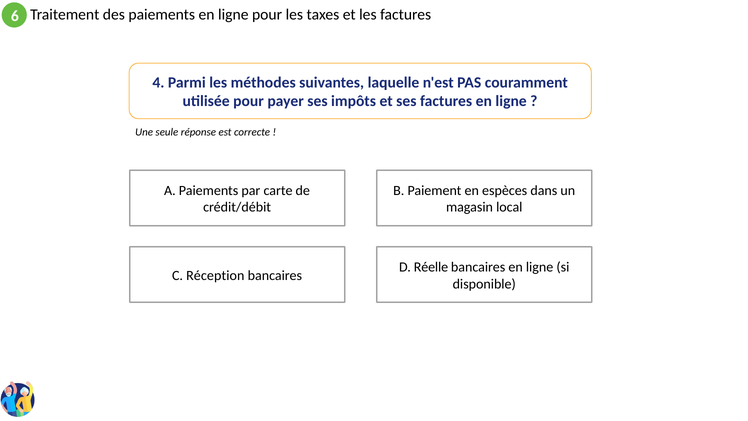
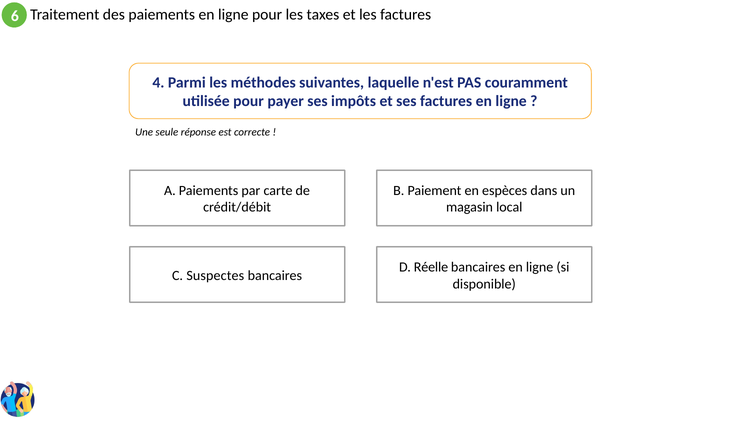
Réception: Réception -> Suspectes
